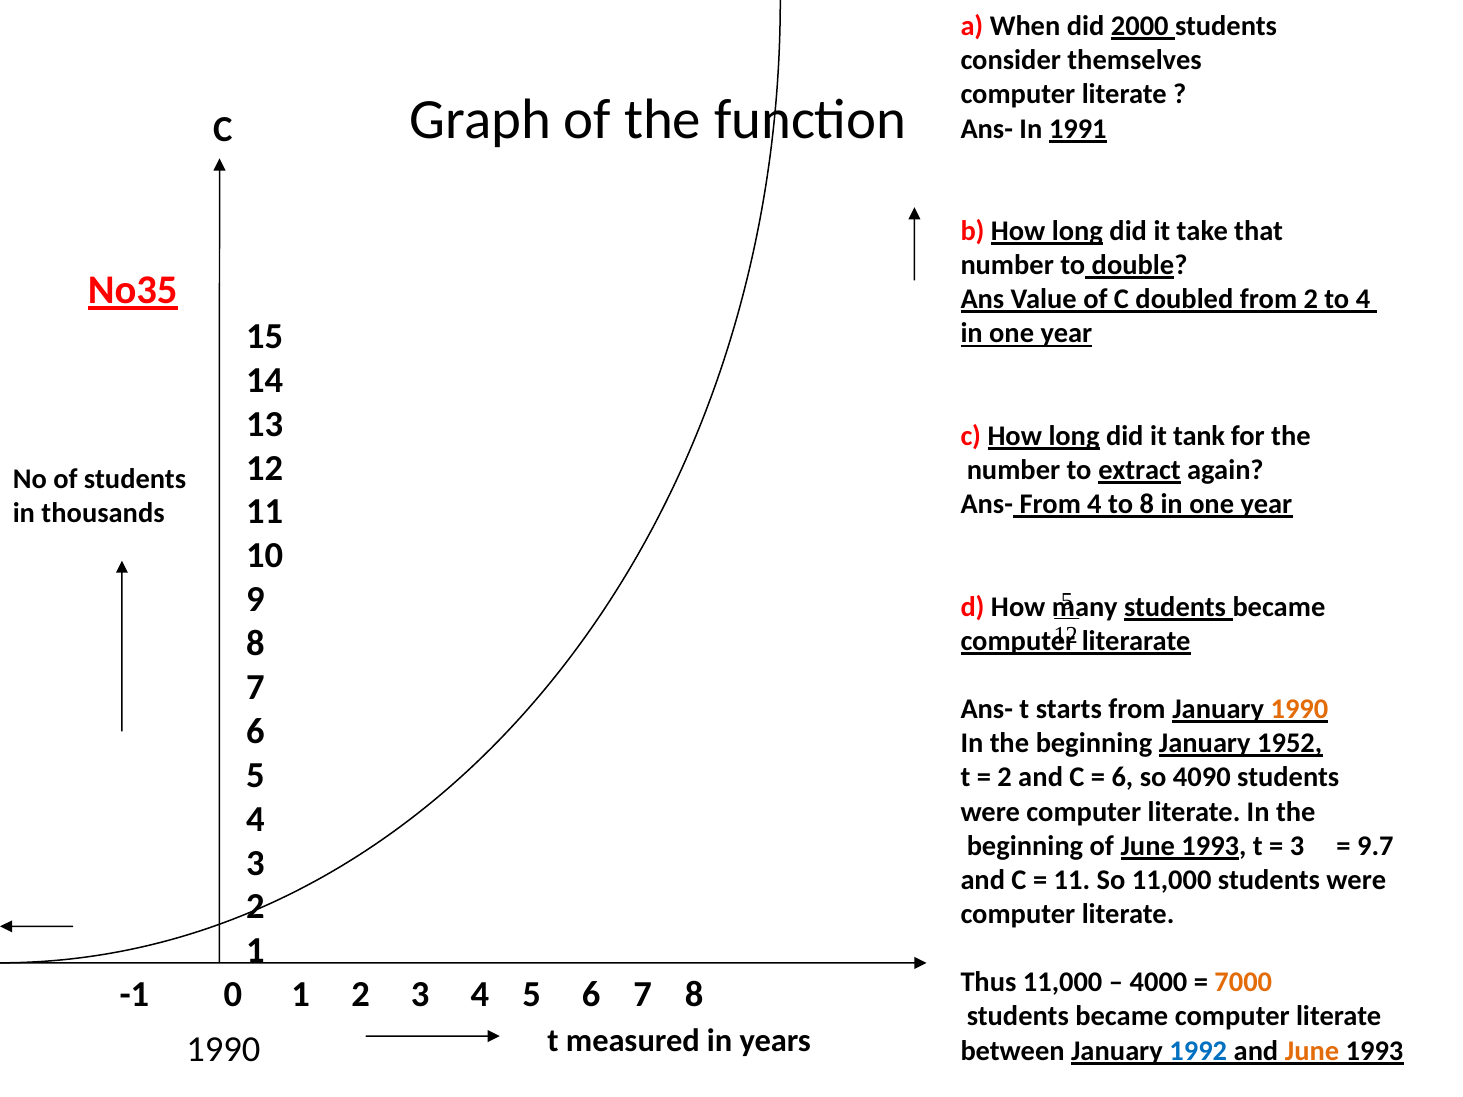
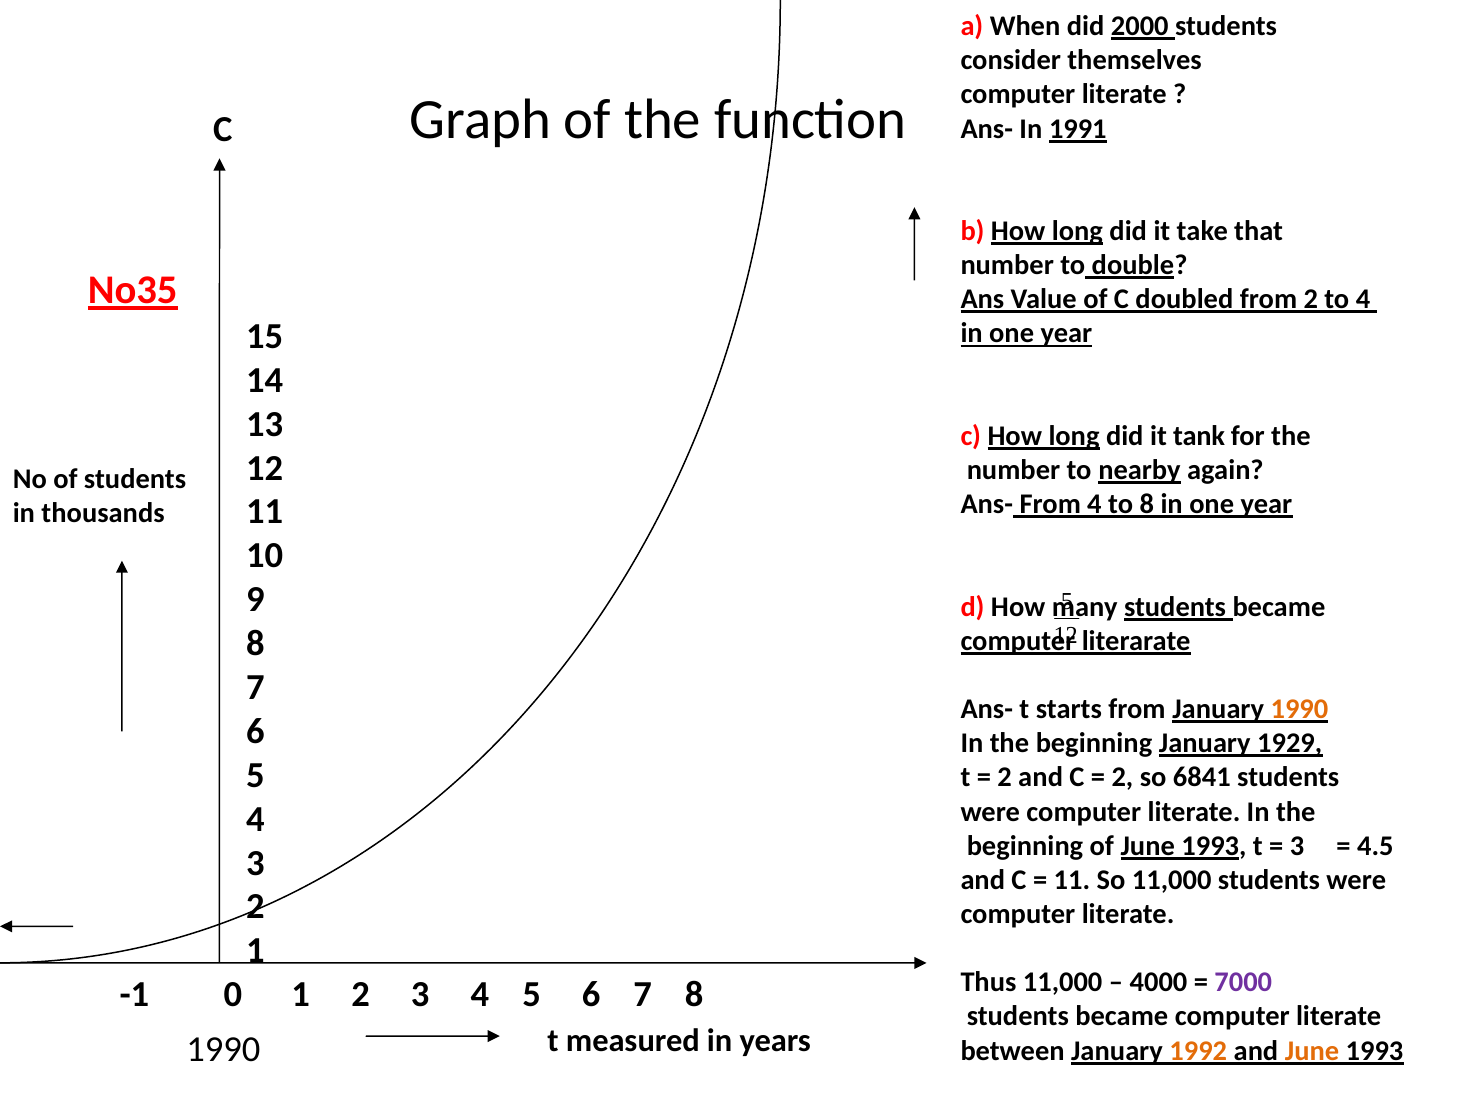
extract: extract -> nearby
1952: 1952 -> 1929
6 at (1122, 778): 6 -> 2
4090: 4090 -> 6841
9.7: 9.7 -> 4.5
7000 colour: orange -> purple
1992 colour: blue -> orange
